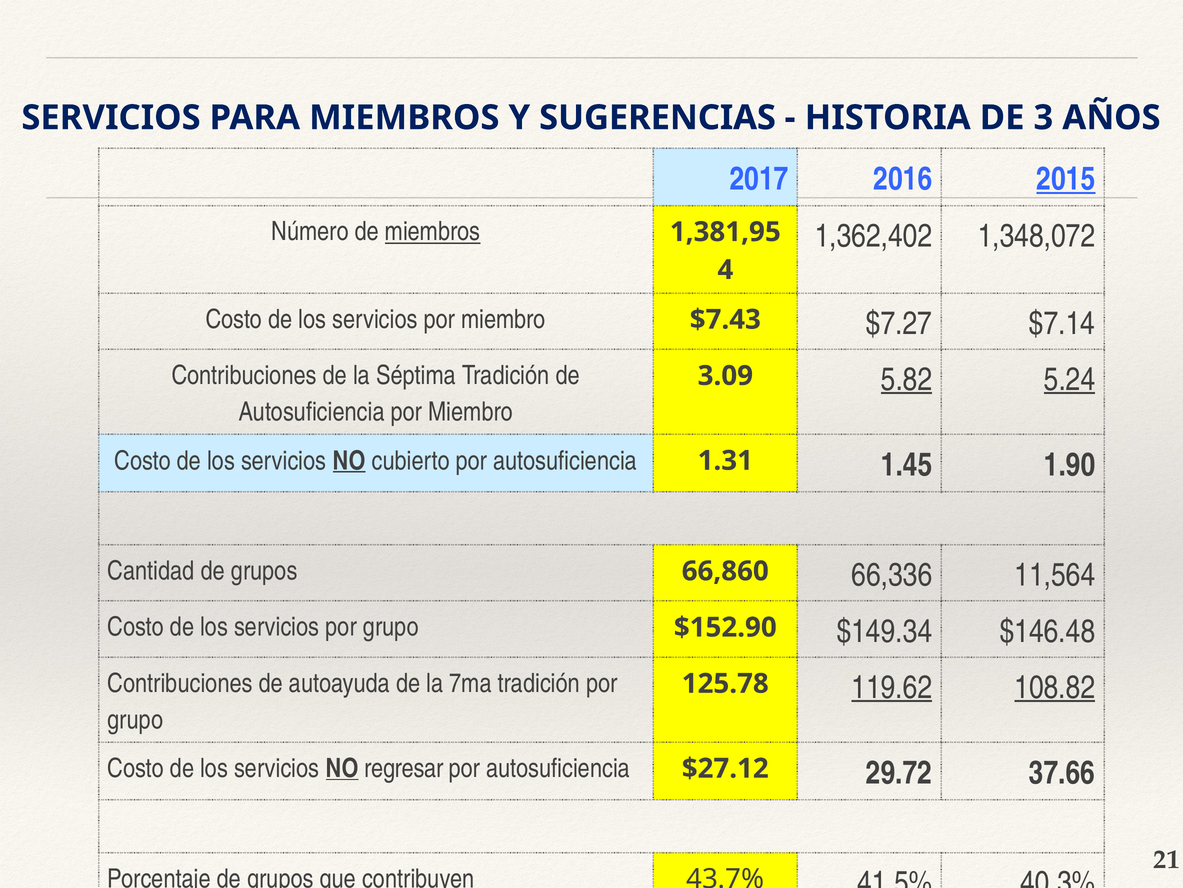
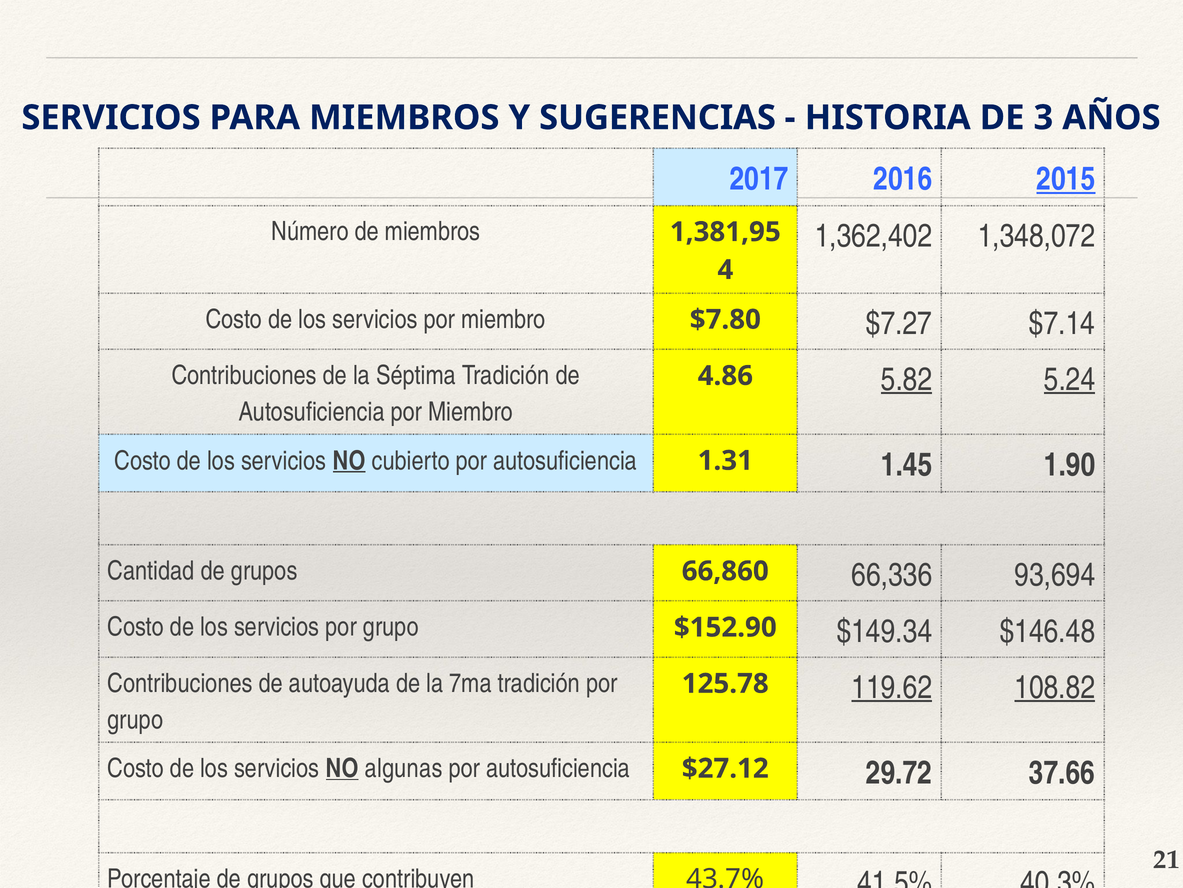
miembros at (433, 231) underline: present -> none
$7.43: $7.43 -> $7.80
3.09: 3.09 -> 4.86
11,564: 11,564 -> 93,694
regresar: regresar -> algunas
